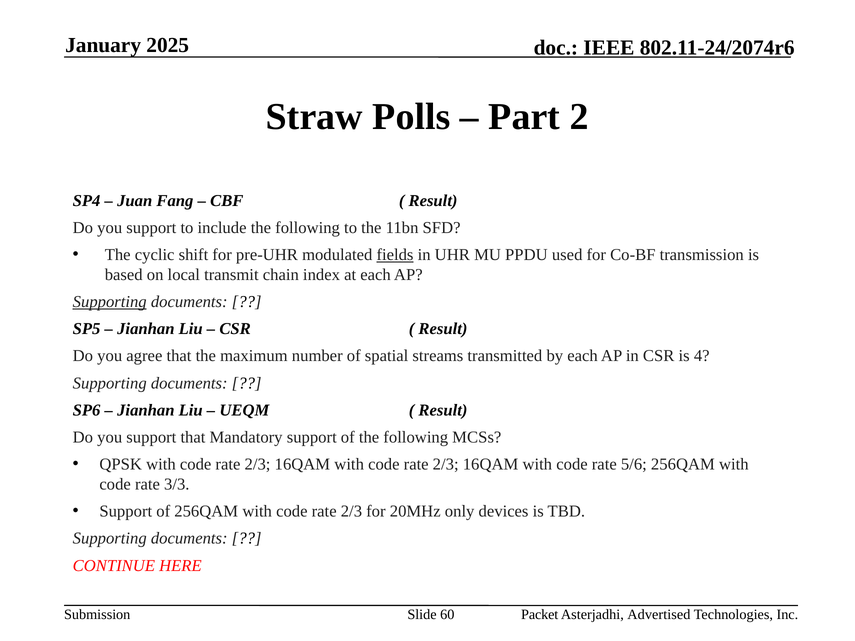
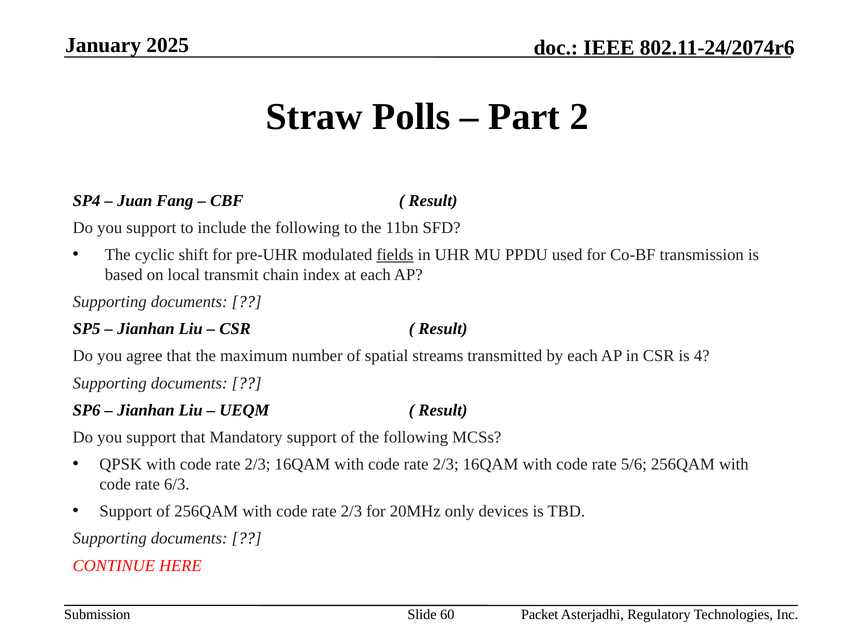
Supporting at (110, 302) underline: present -> none
3/3: 3/3 -> 6/3
Advertised: Advertised -> Regulatory
